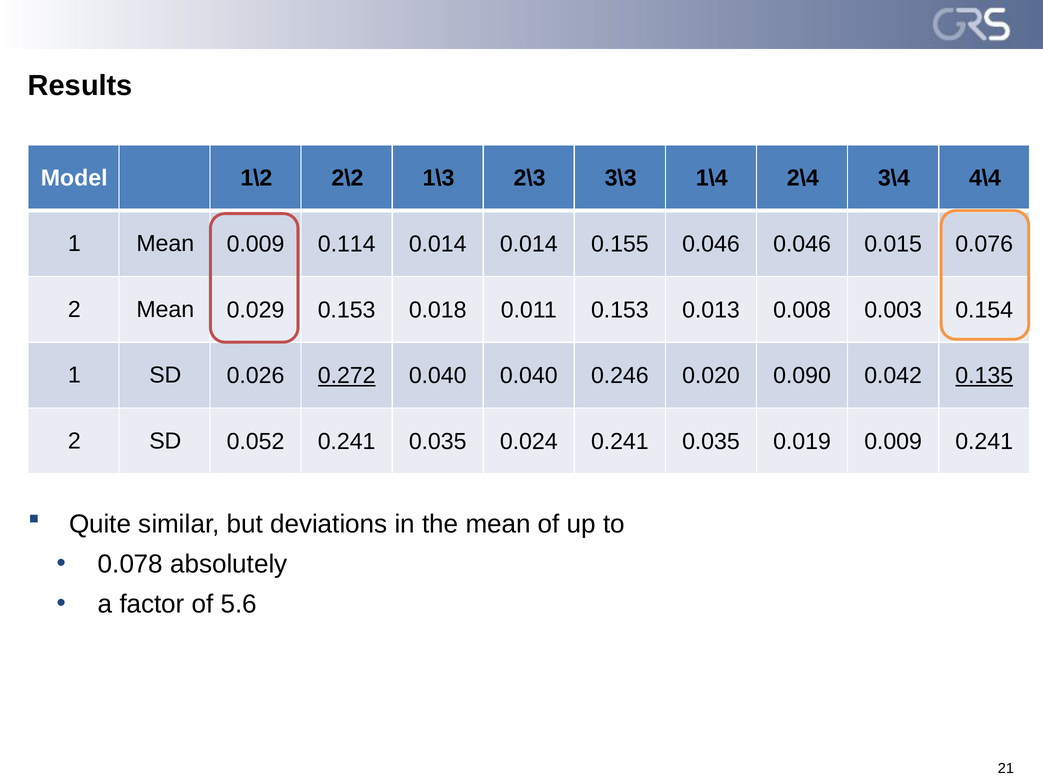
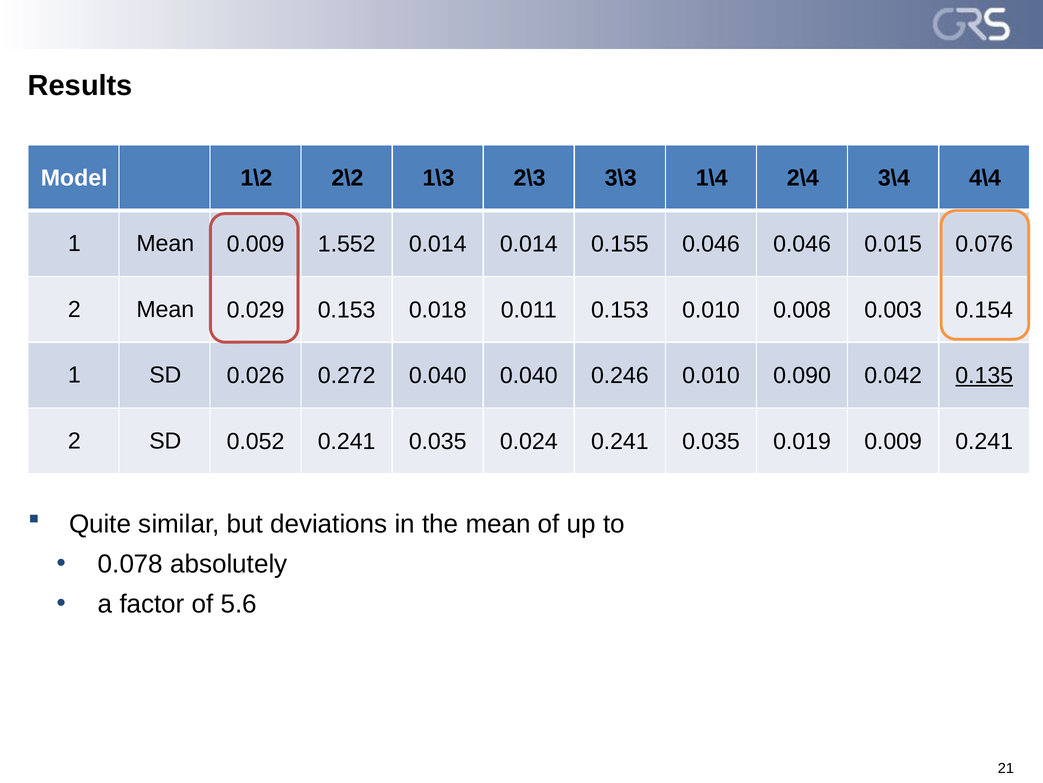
0.114: 0.114 -> 1.552
0.153 0.013: 0.013 -> 0.010
0.272 underline: present -> none
0.246 0.020: 0.020 -> 0.010
